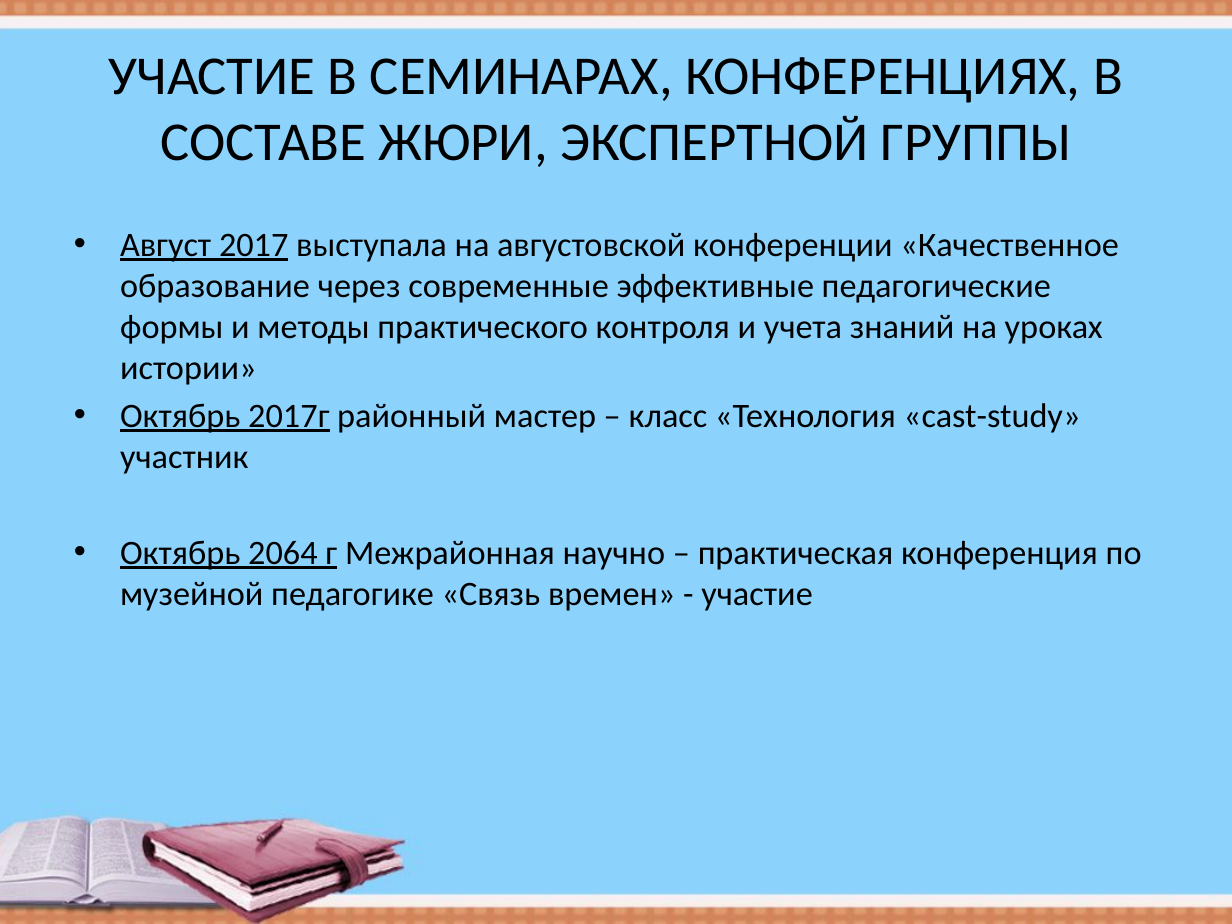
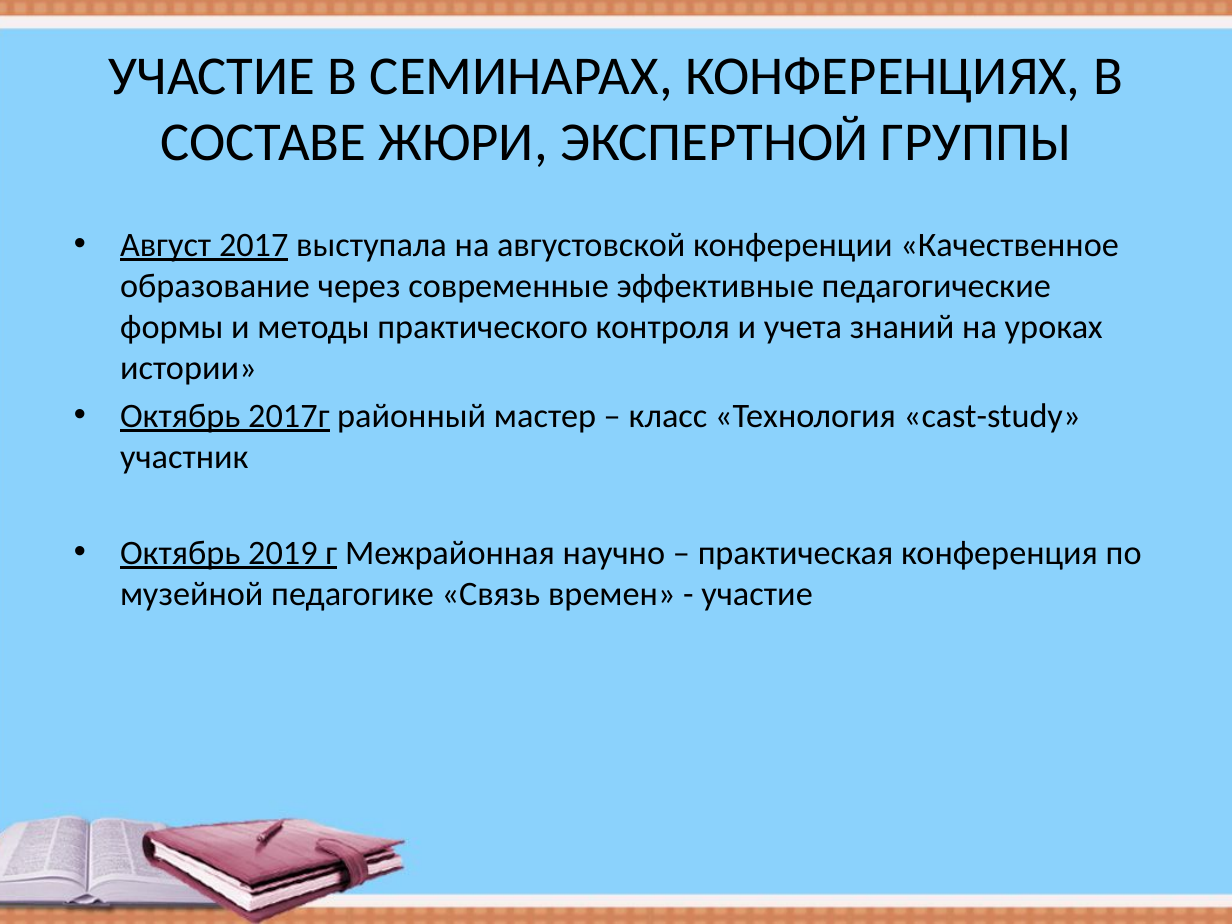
2064: 2064 -> 2019
